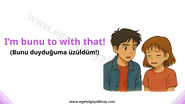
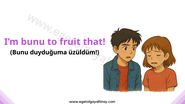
with: with -> fruit
